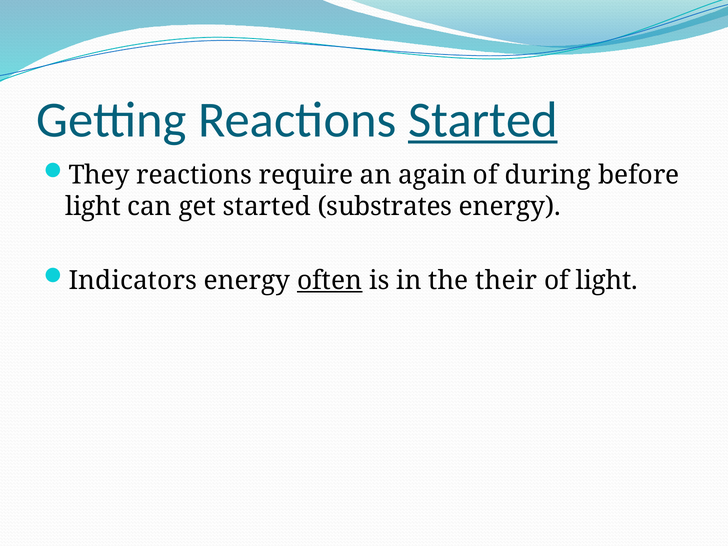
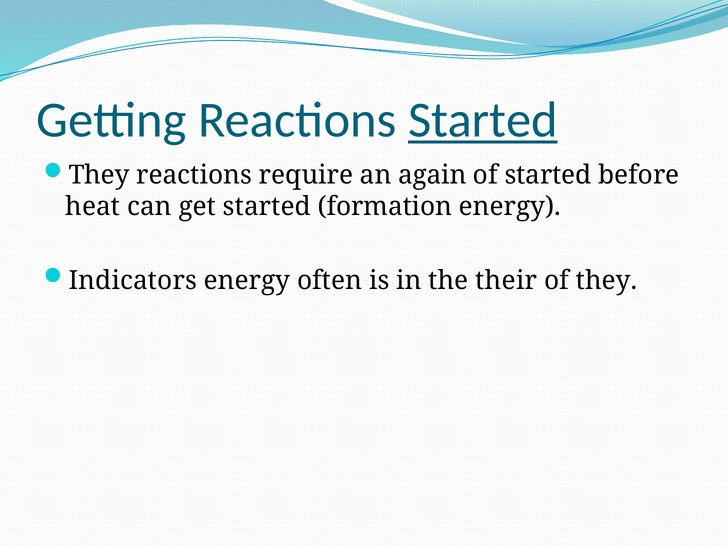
of during: during -> started
light at (93, 207): light -> heat
substrates: substrates -> formation
often underline: present -> none
of light: light -> they
